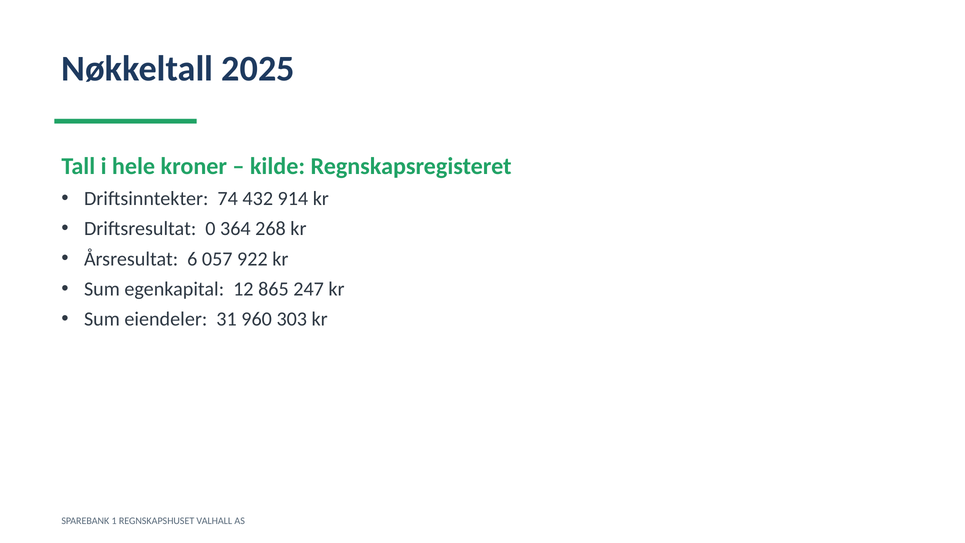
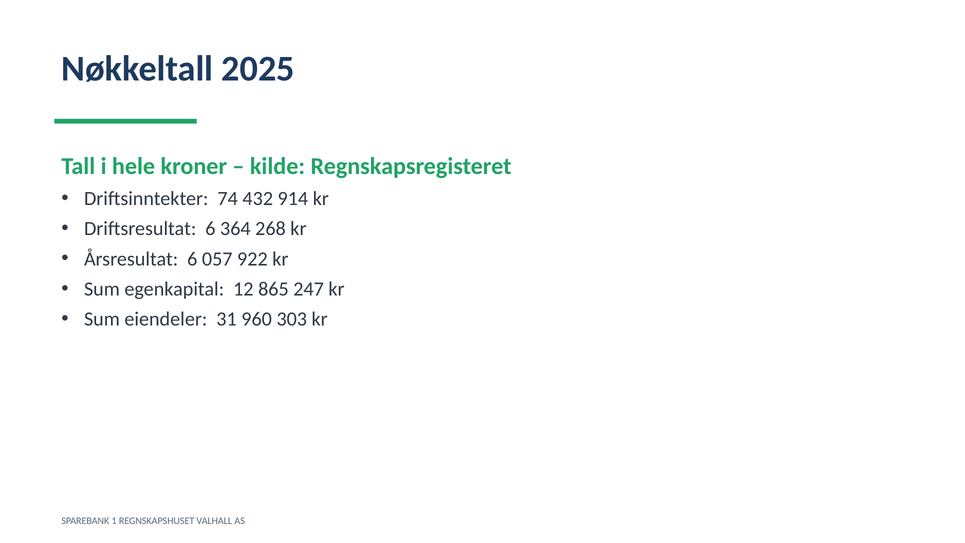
Driftsresultat 0: 0 -> 6
